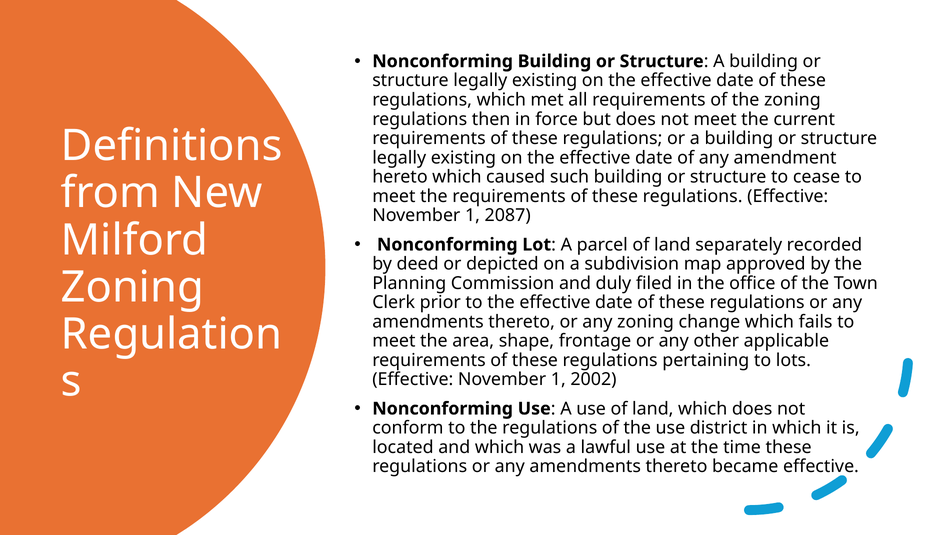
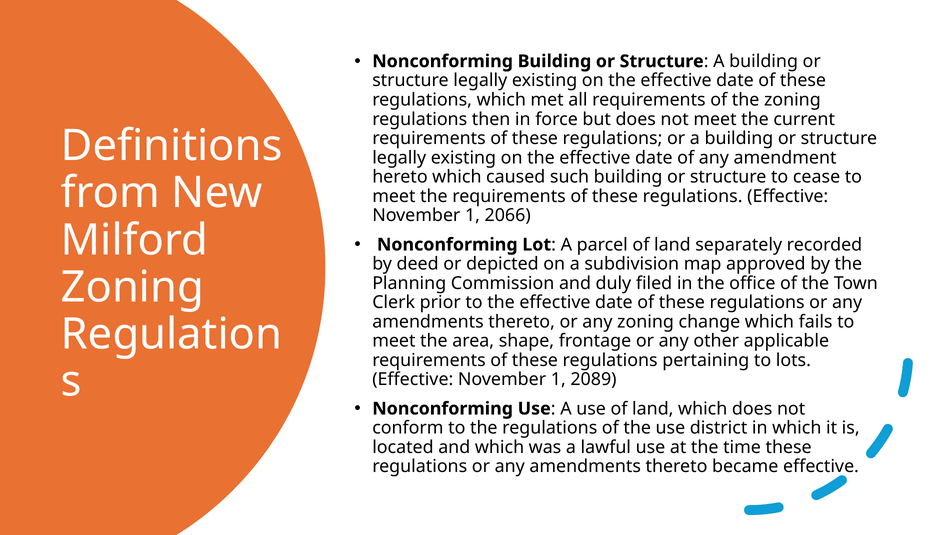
2087: 2087 -> 2066
2002: 2002 -> 2089
